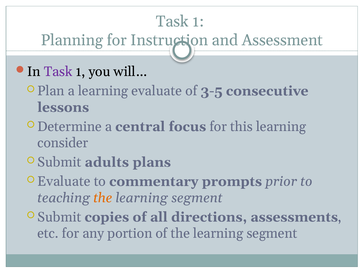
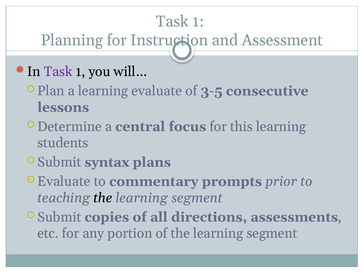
consider: consider -> students
adults: adults -> syntax
the at (103, 198) colour: orange -> black
